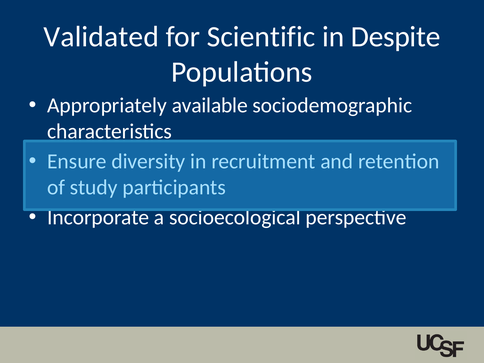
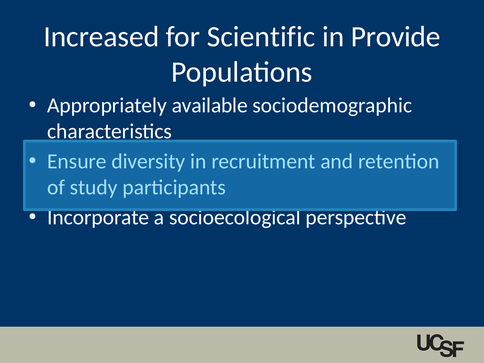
Validated: Validated -> Increased
Despite: Despite -> Provide
